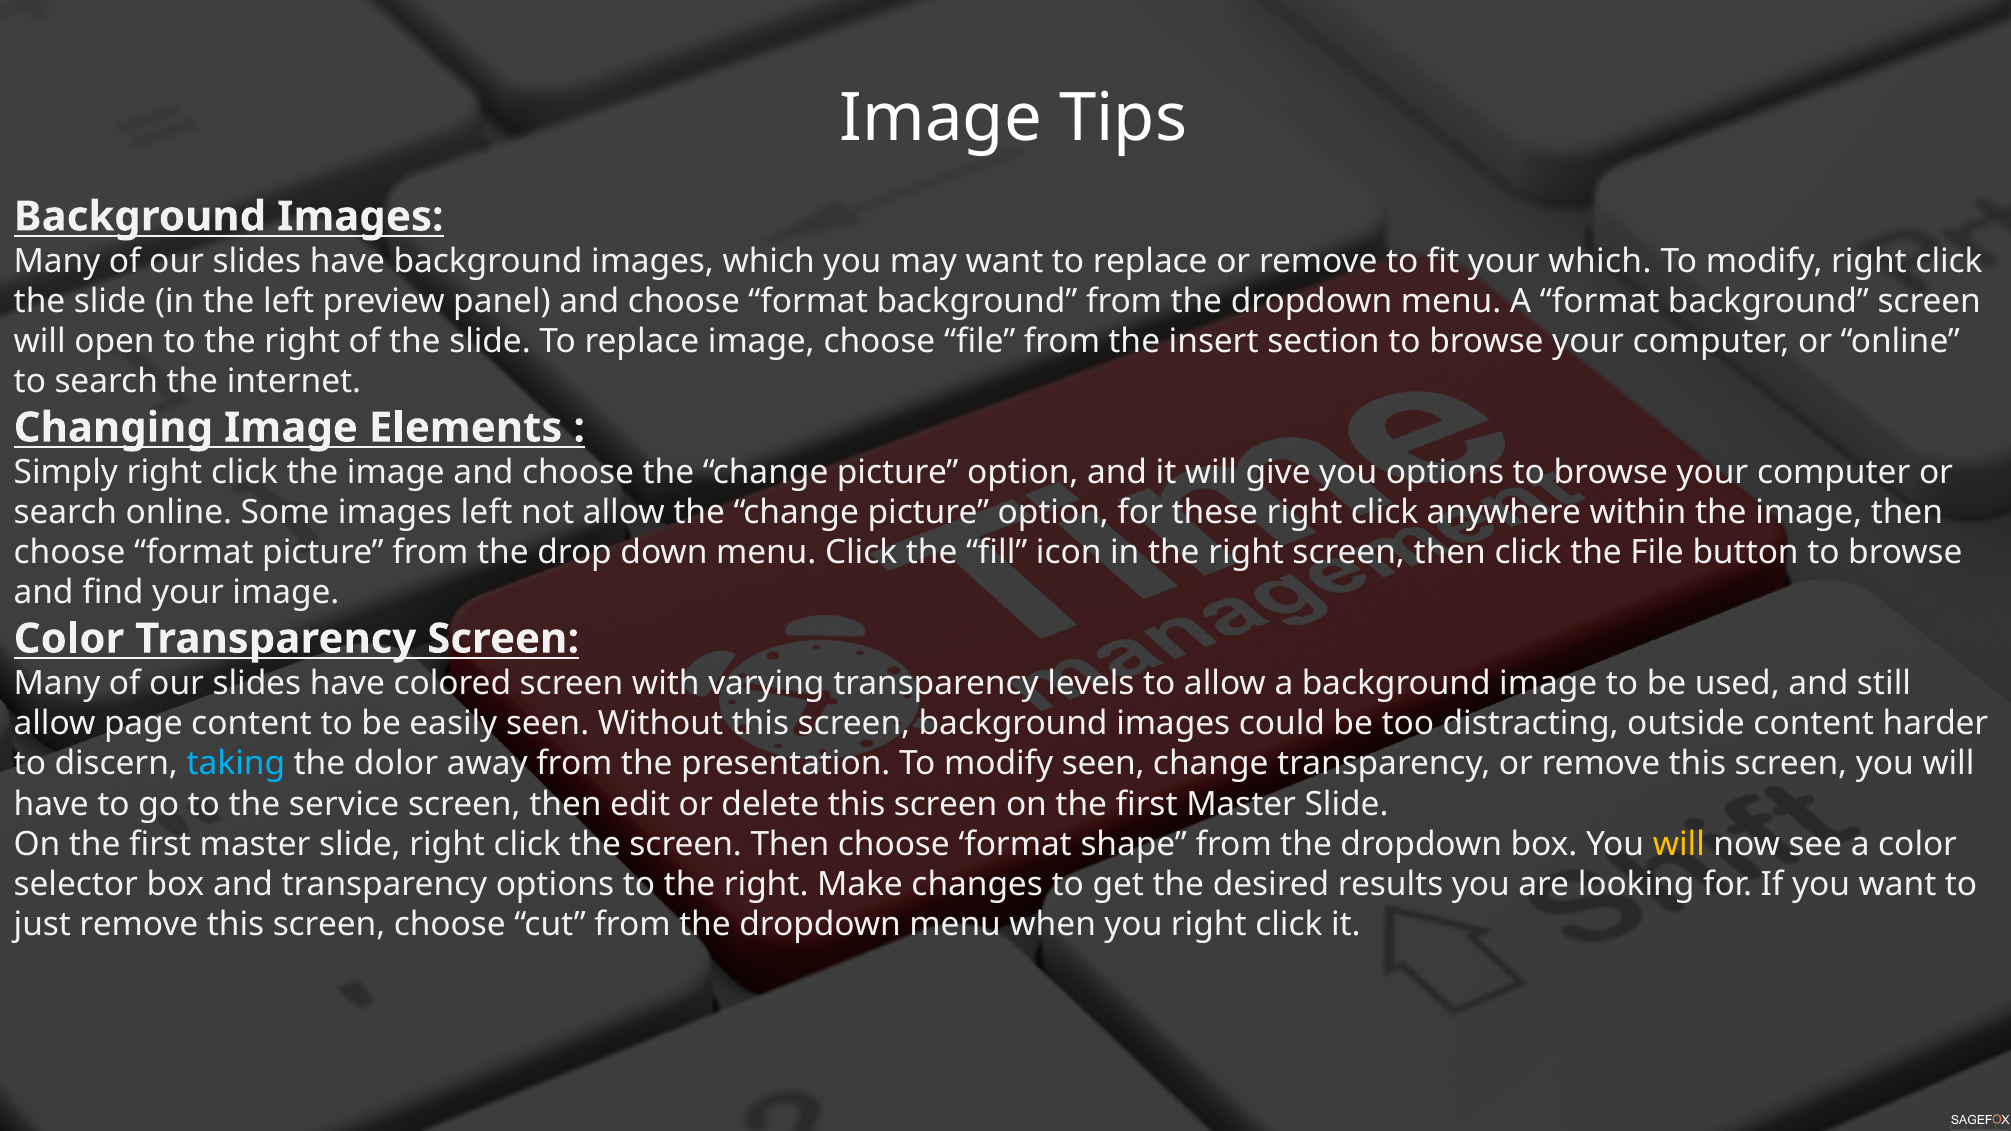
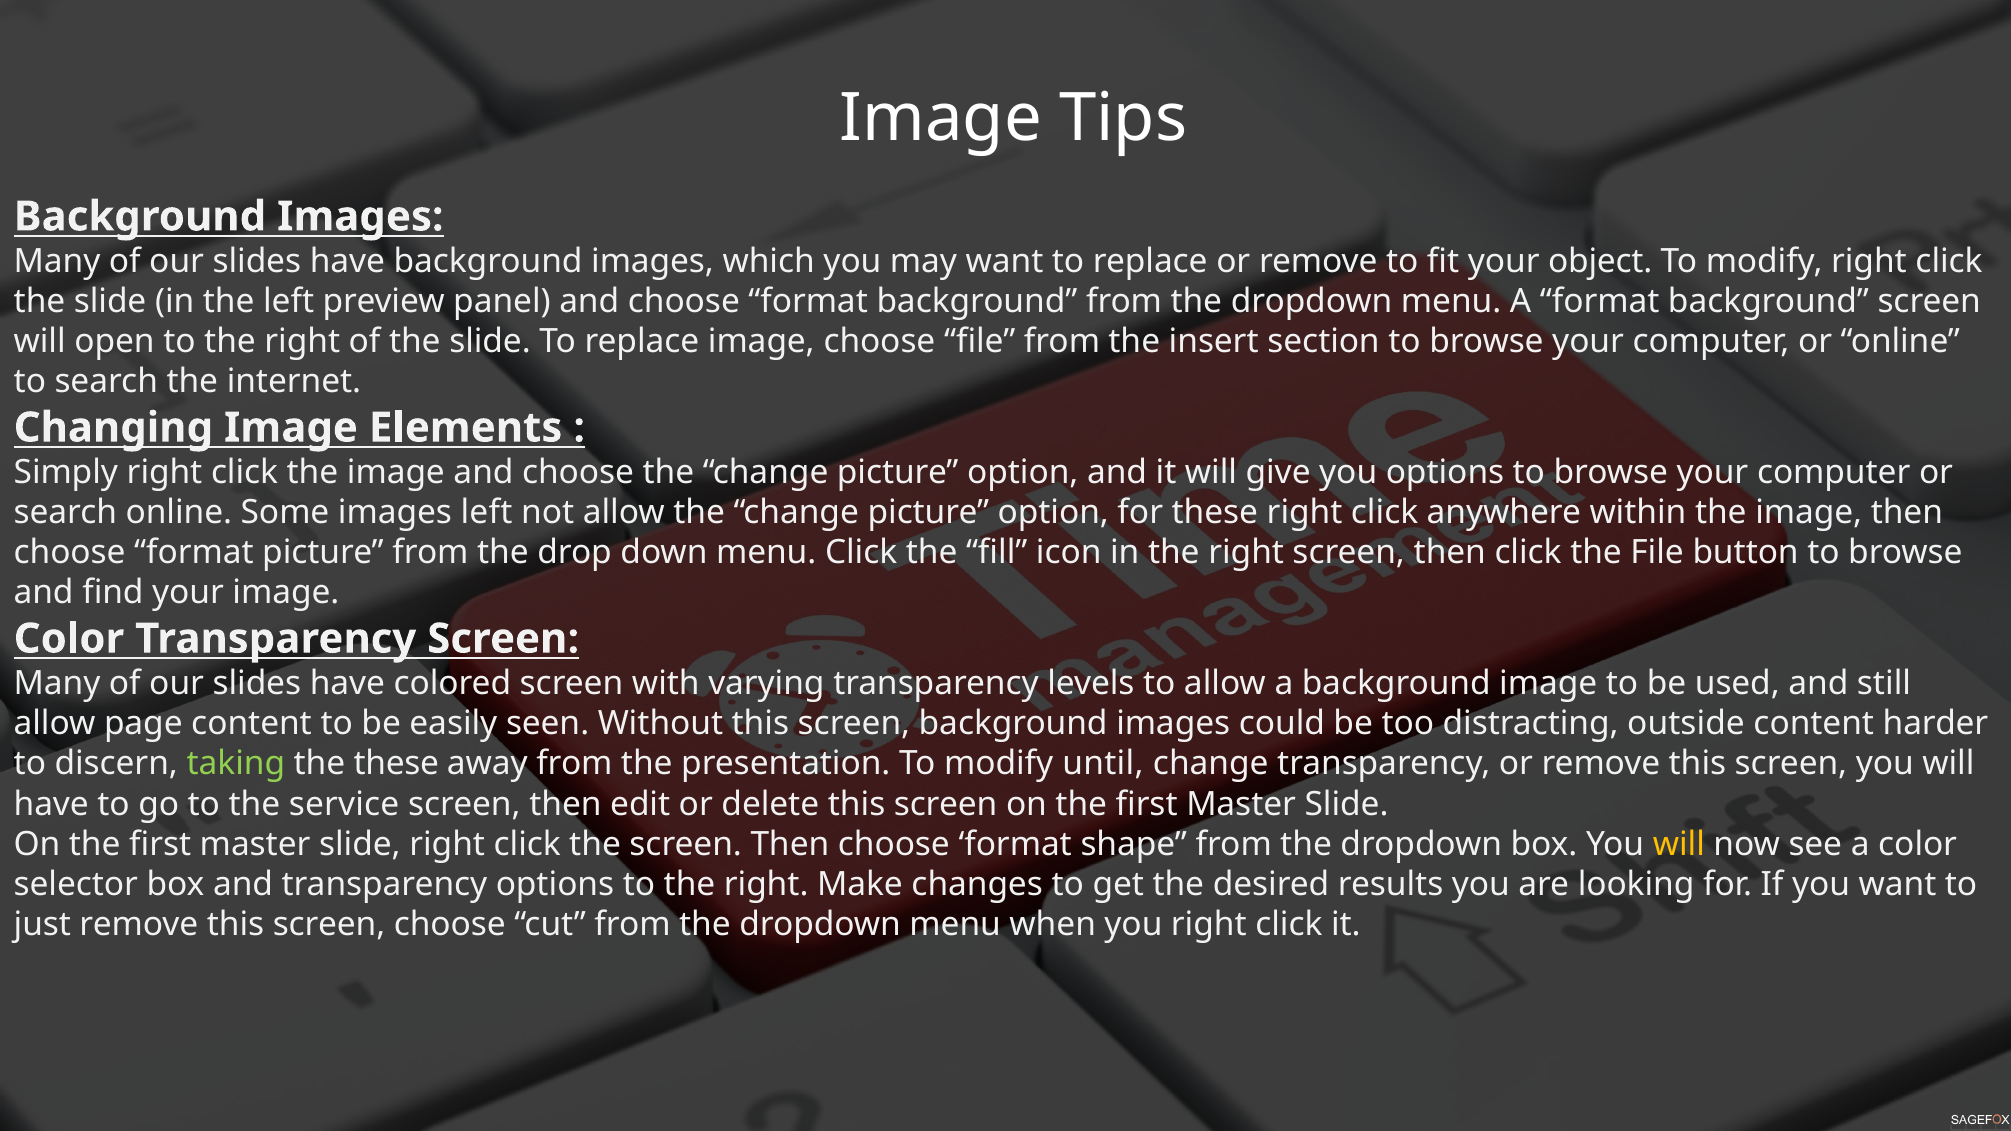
your which: which -> object
taking colour: light blue -> light green
the dolor: dolor -> these
modify seen: seen -> until
